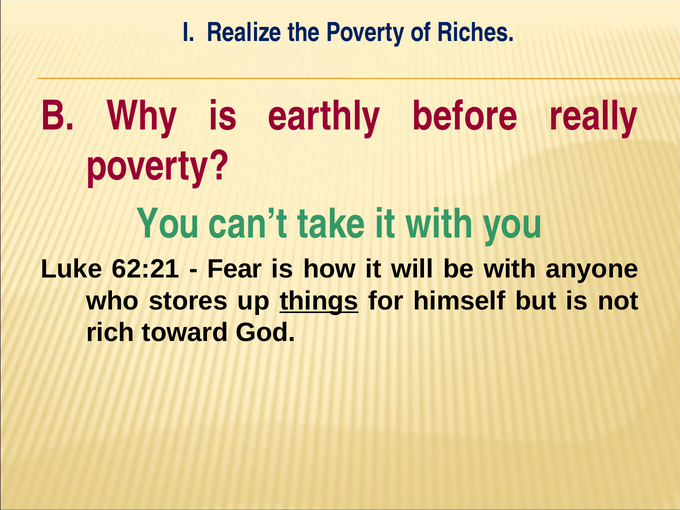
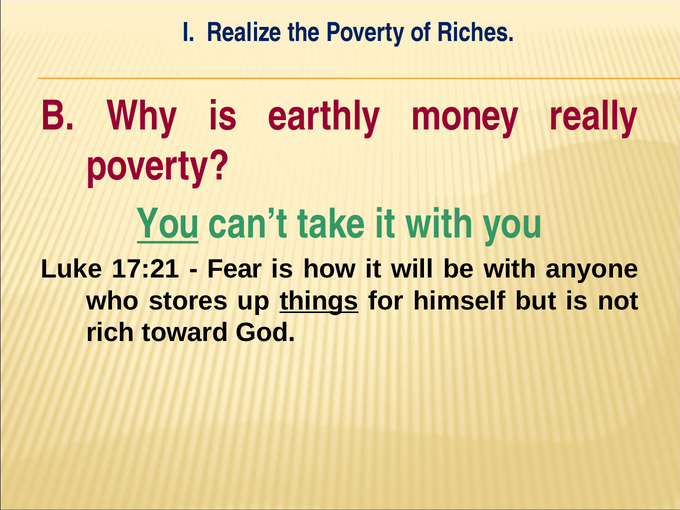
before: before -> money
You at (168, 224) underline: none -> present
62:21: 62:21 -> 17:21
